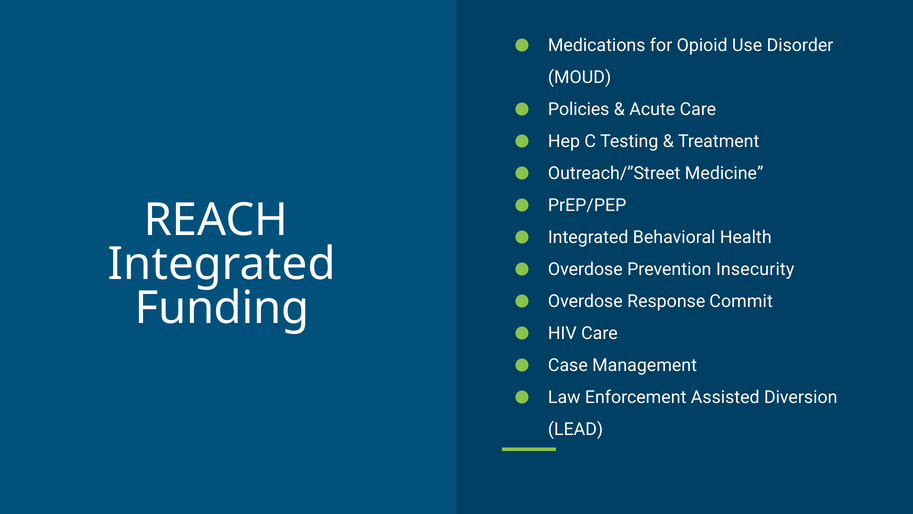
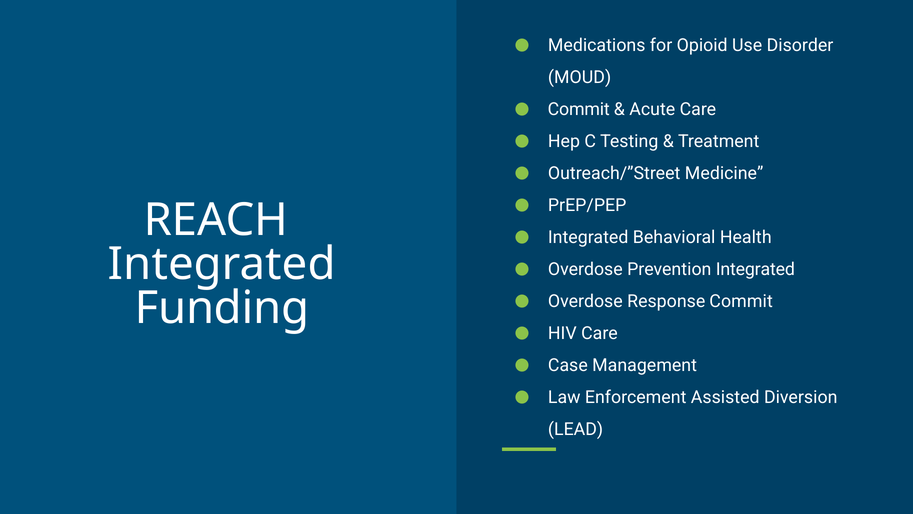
Policies at (579, 109): Policies -> Commit
Prevention Insecurity: Insecurity -> Integrated
